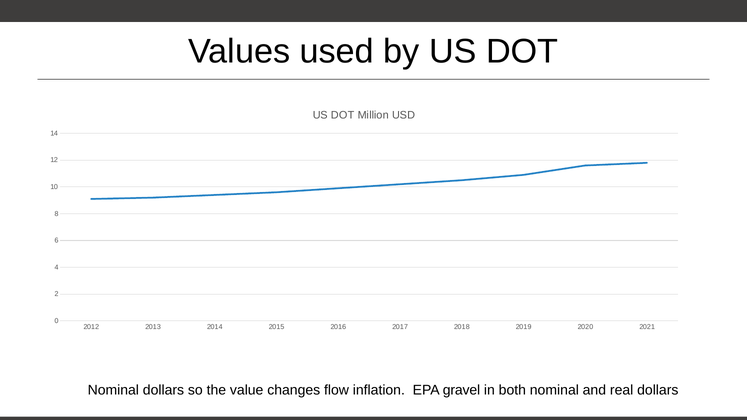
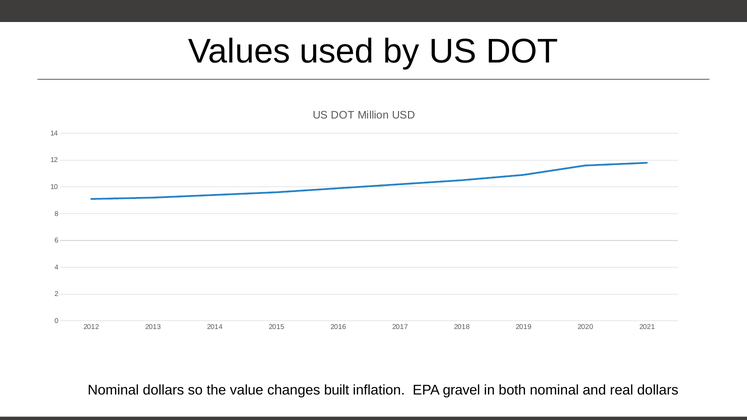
flow: flow -> built
